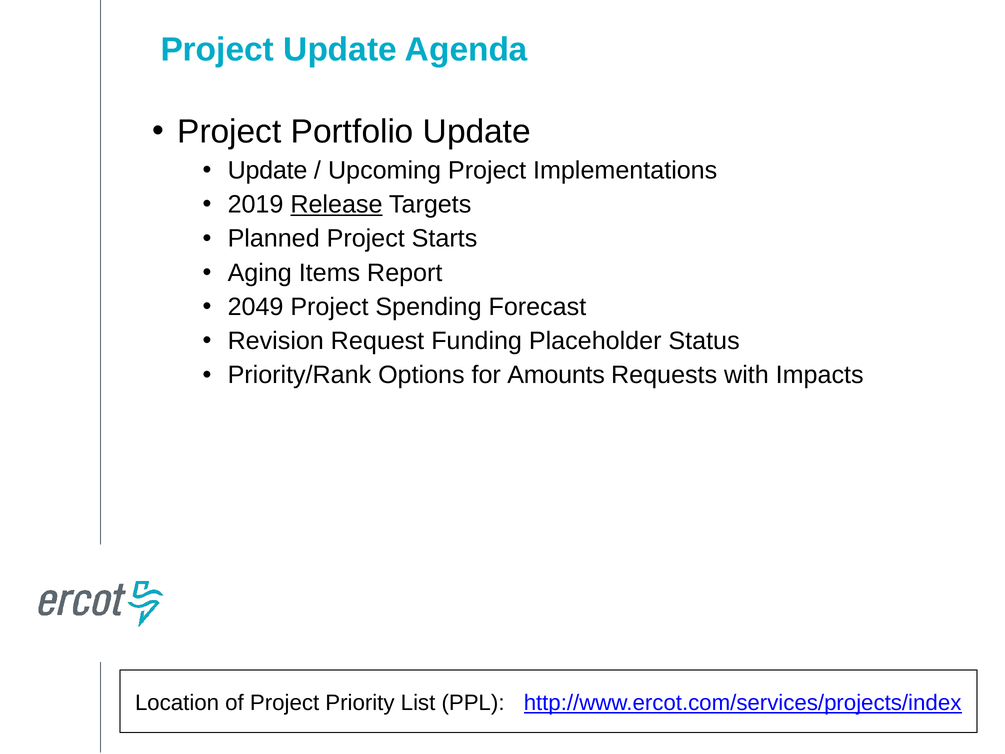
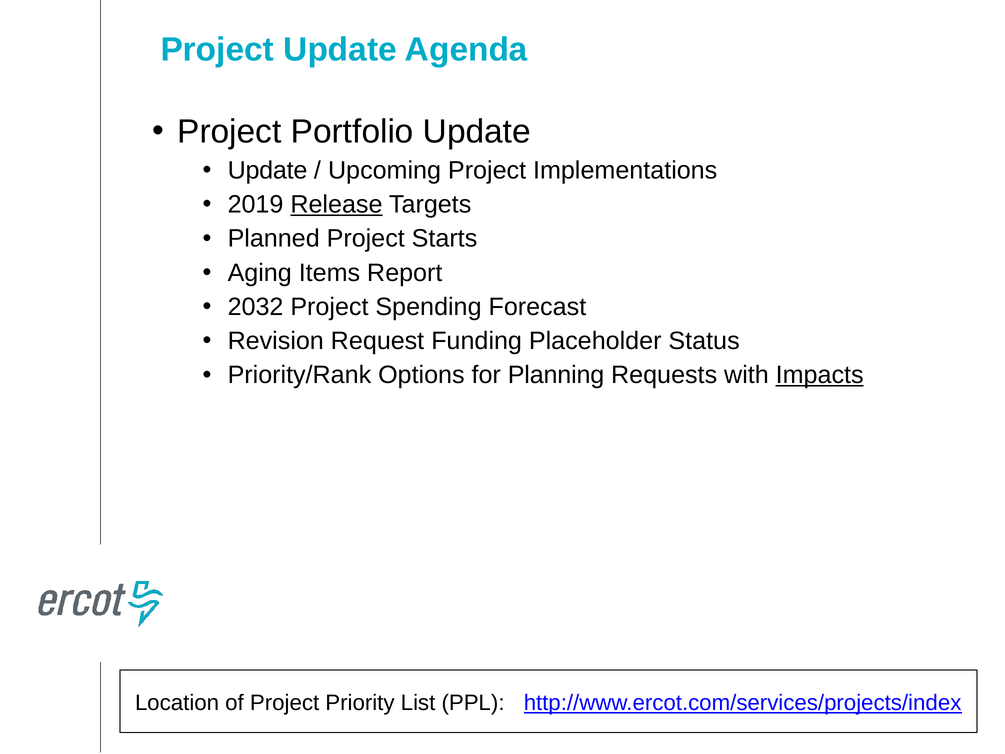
2049: 2049 -> 2032
Amounts: Amounts -> Planning
Impacts underline: none -> present
